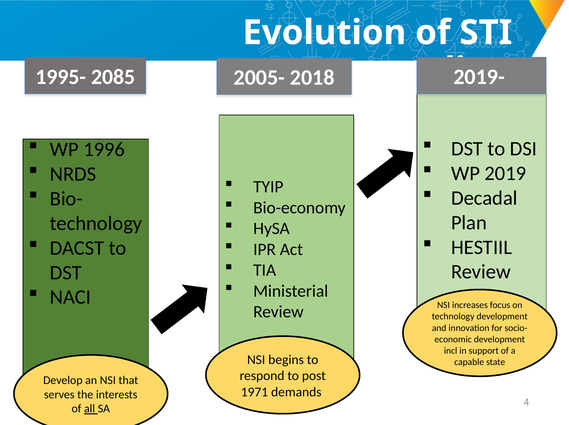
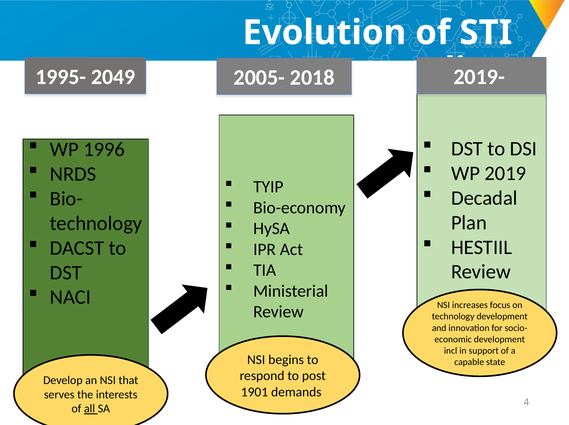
2085: 2085 -> 2049
1971: 1971 -> 1901
